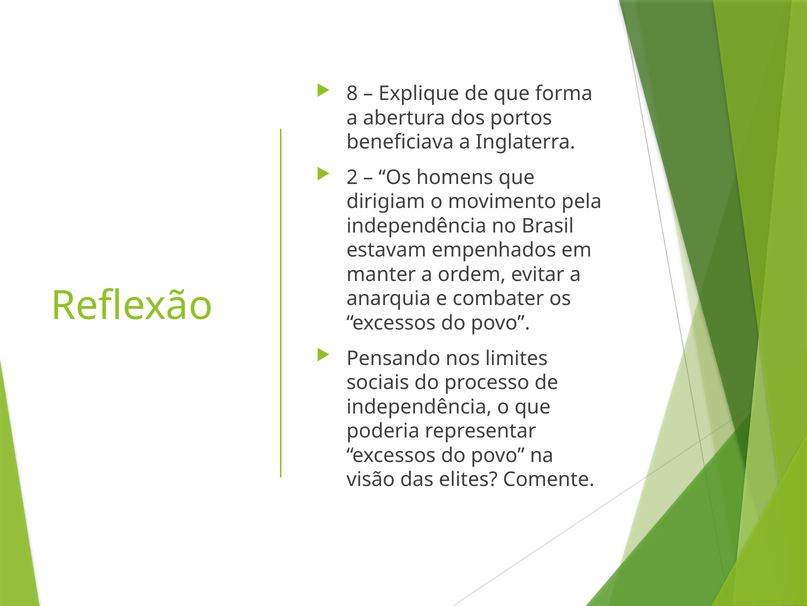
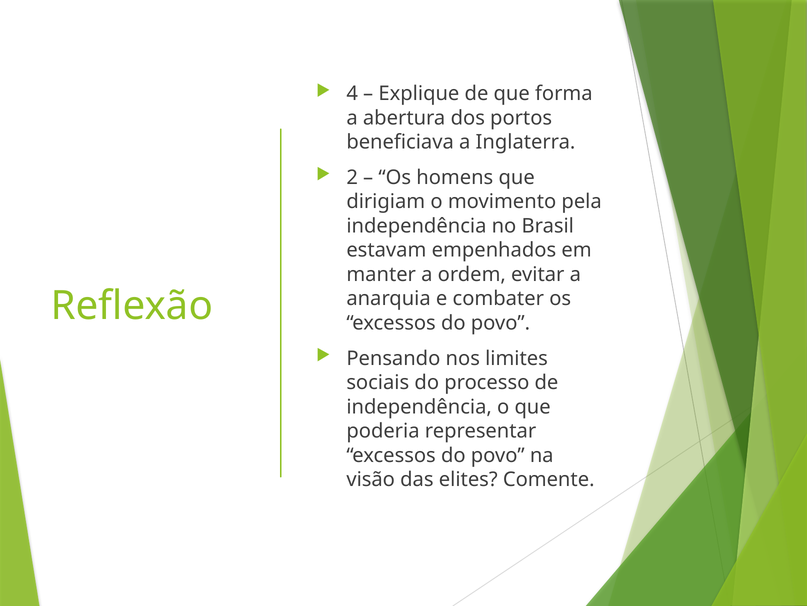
8: 8 -> 4
